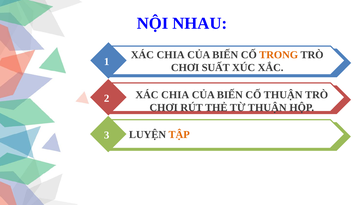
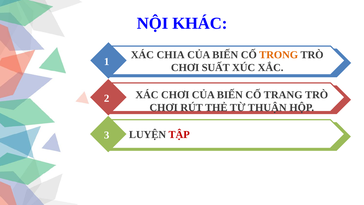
NHAU: NHAU -> KHÁC
2 XÁC CHIA: CHIA -> CHƠI
CỐ THUẬN: THUẬN -> TRANG
TẬP colour: orange -> red
